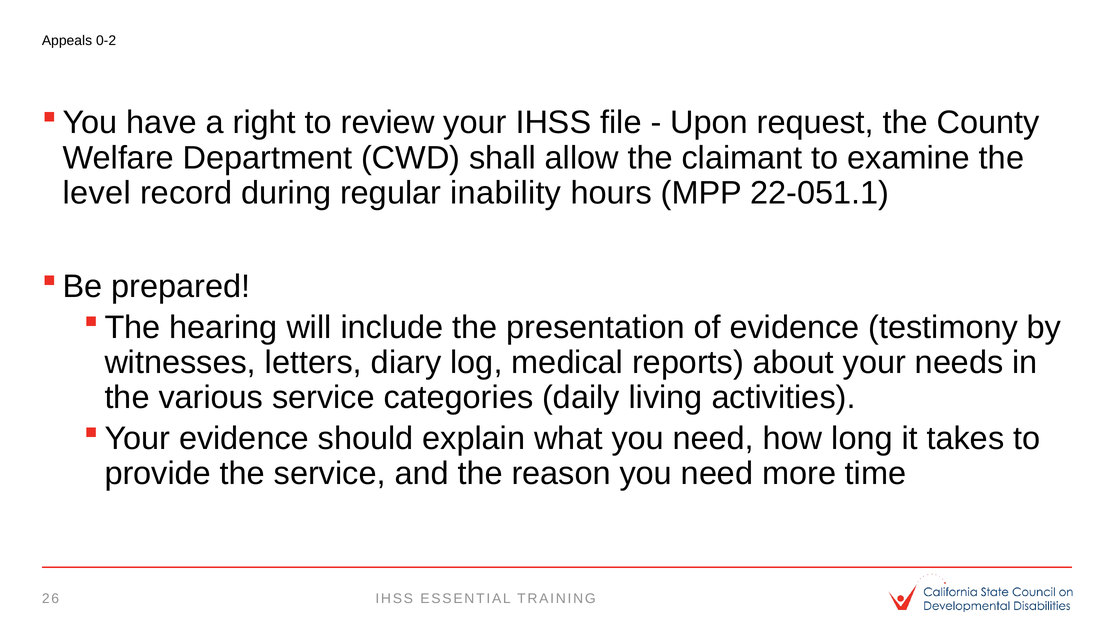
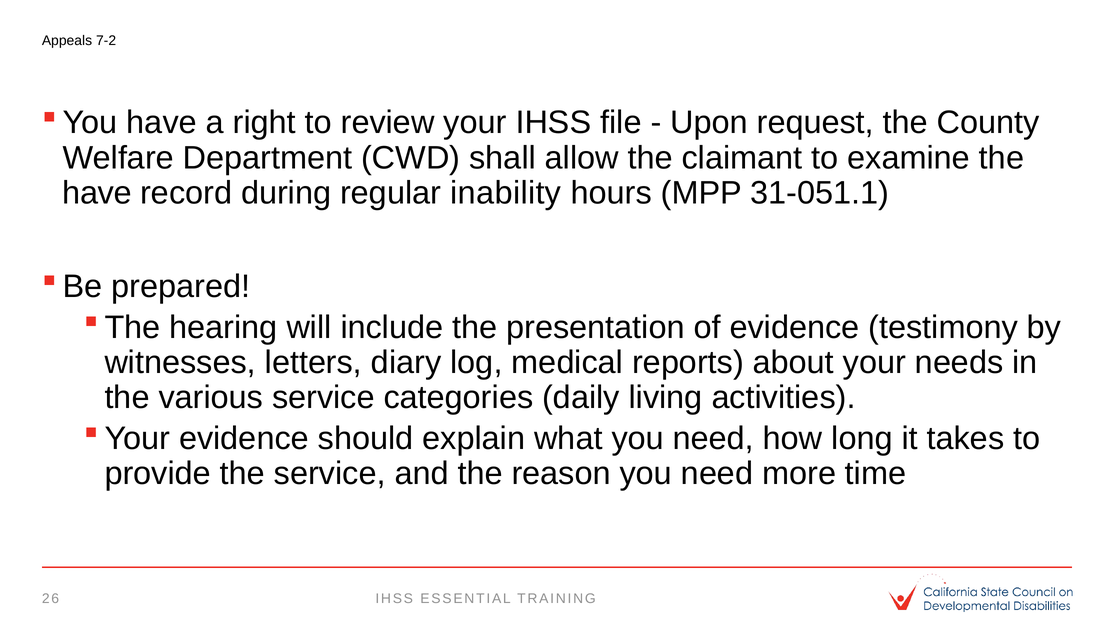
0-2: 0-2 -> 7-2
level at (97, 193): level -> have
22-051.1: 22-051.1 -> 31-051.1
